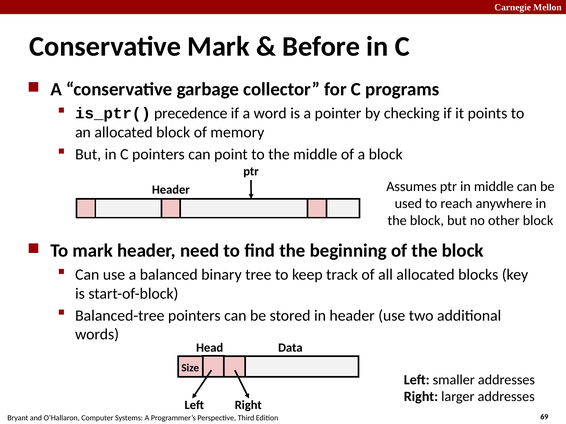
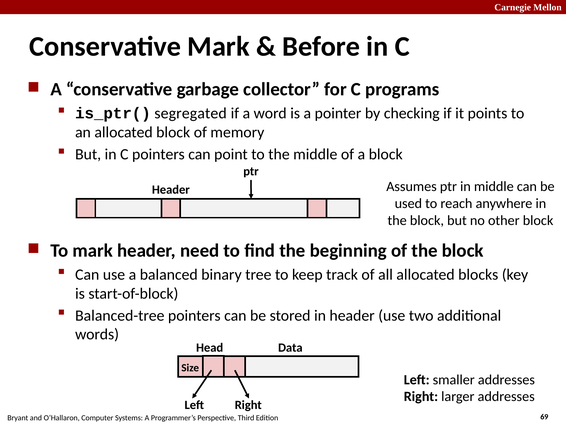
precedence: precedence -> segregated
